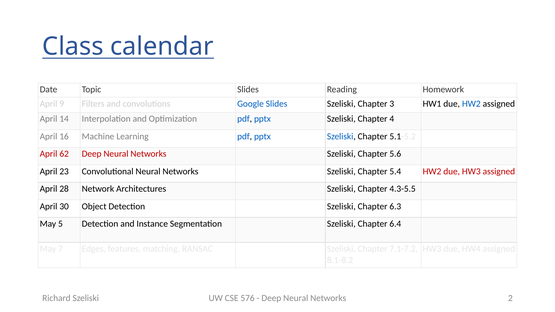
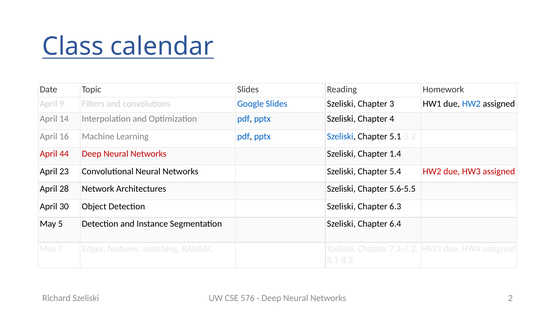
62: 62 -> 44
5.6: 5.6 -> 1.4
4.3-5.5: 4.3-5.5 -> 5.6-5.5
